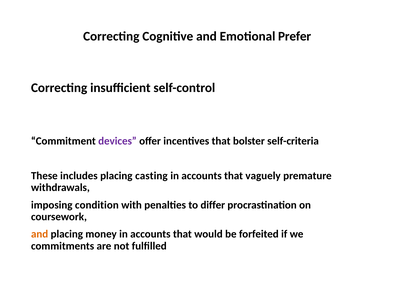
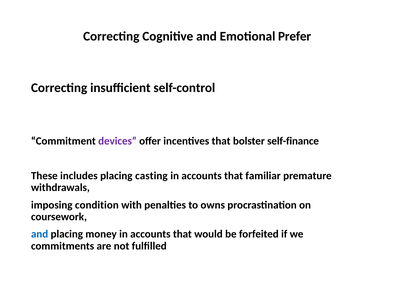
self-criteria: self-criteria -> self-finance
vaguely: vaguely -> familiar
differ: differ -> owns
and at (40, 234) colour: orange -> blue
